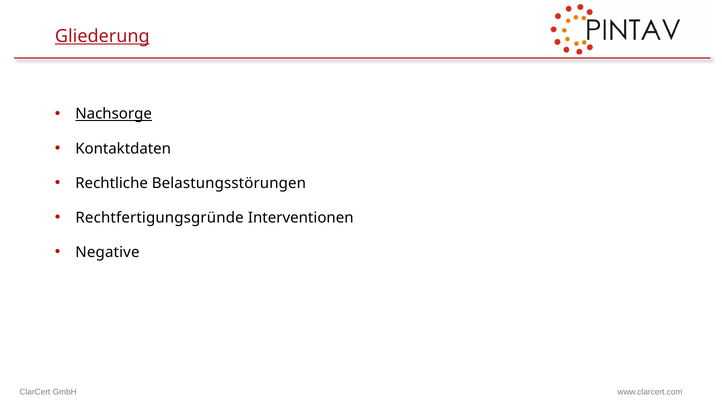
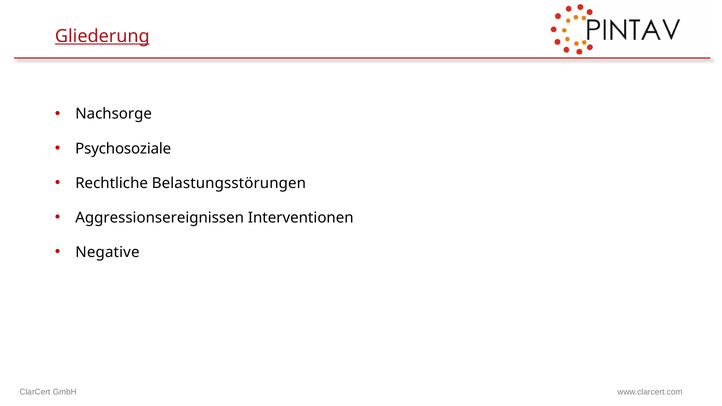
Nachsorge underline: present -> none
Kontaktdaten: Kontaktdaten -> Psychosoziale
Rechtfertigungsgründe: Rechtfertigungsgründe -> Aggressionsereignissen
